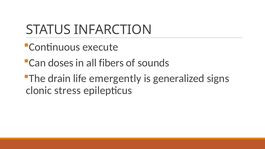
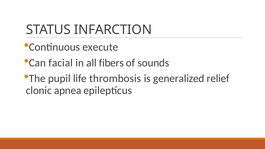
doses: doses -> facial
drain: drain -> pupil
emergently: emergently -> thrombosis
signs: signs -> relief
stress: stress -> apnea
